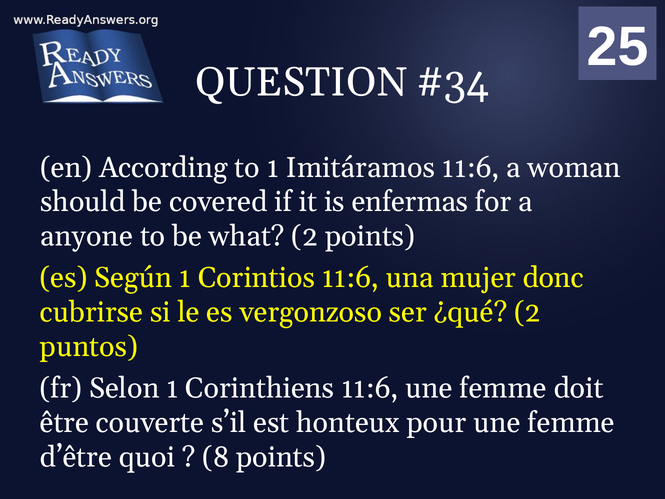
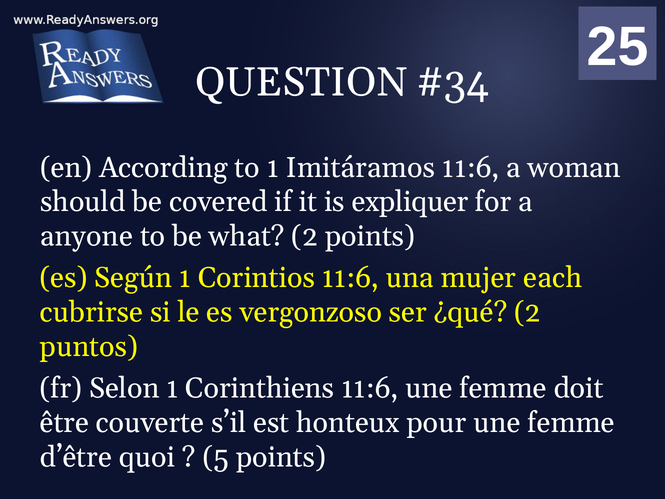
enfermas: enfermas -> expliquer
donc: donc -> each
8: 8 -> 5
